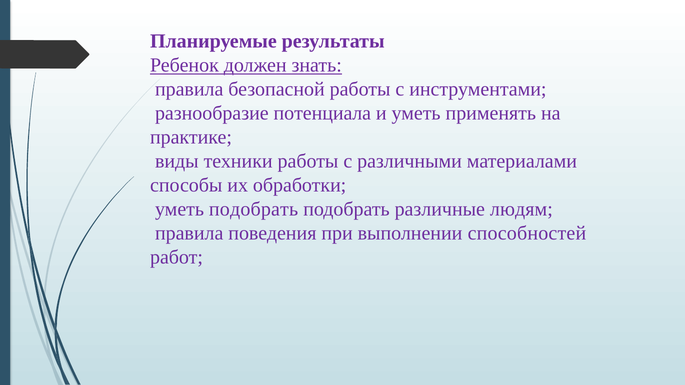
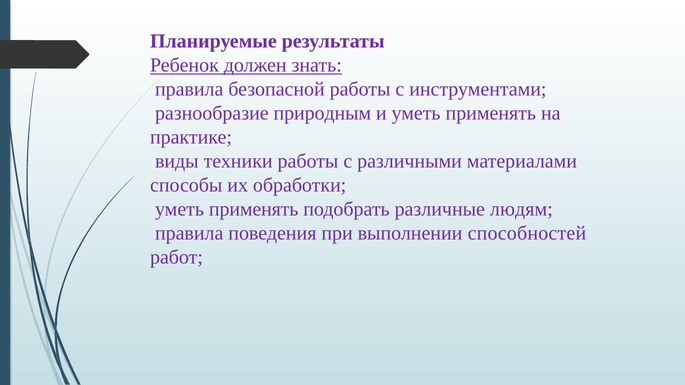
потенциала: потенциала -> природным
подобрать at (254, 209): подобрать -> применять
